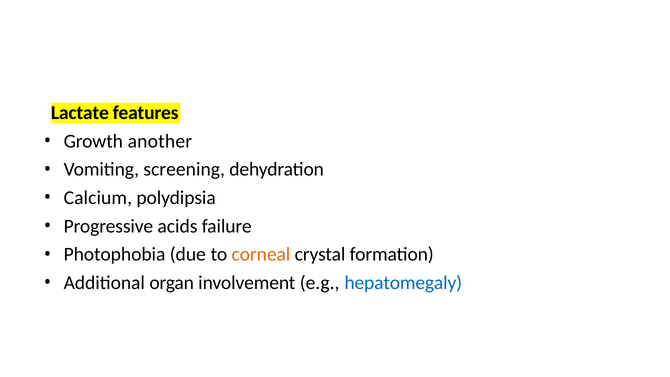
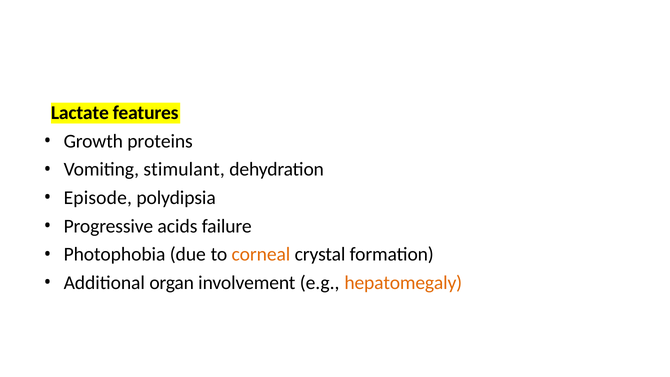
another: another -> proteins
screening: screening -> stimulant
Calcium: Calcium -> Episode
hepatomegaly colour: blue -> orange
